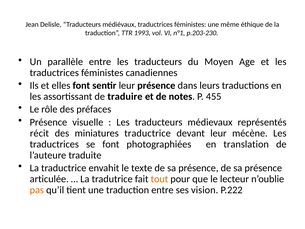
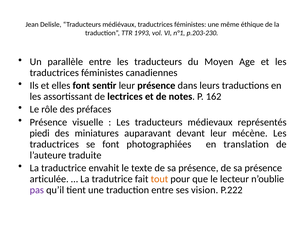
traduire: traduire -> lectrices
455: 455 -> 162
récit: récit -> piedi
miniatures traductrice: traductrice -> auparavant
pas colour: orange -> purple
